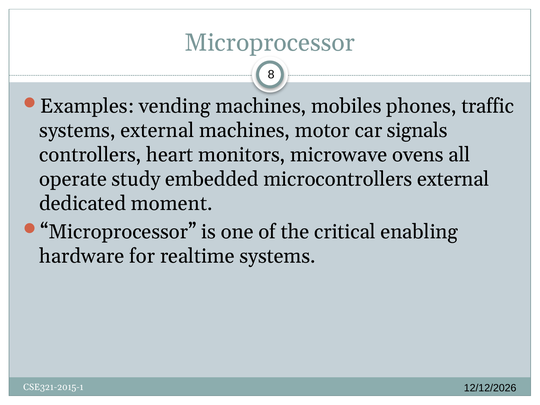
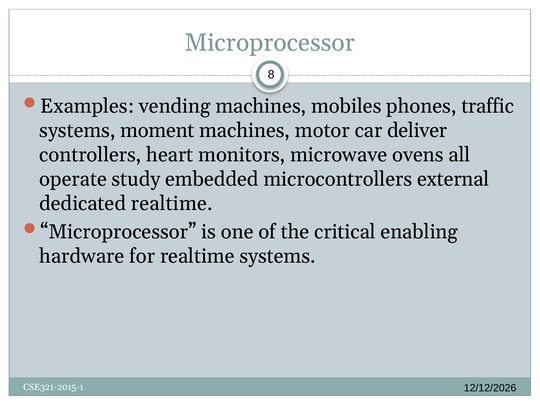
systems external: external -> moment
signals: signals -> deliver
dedicated moment: moment -> realtime
